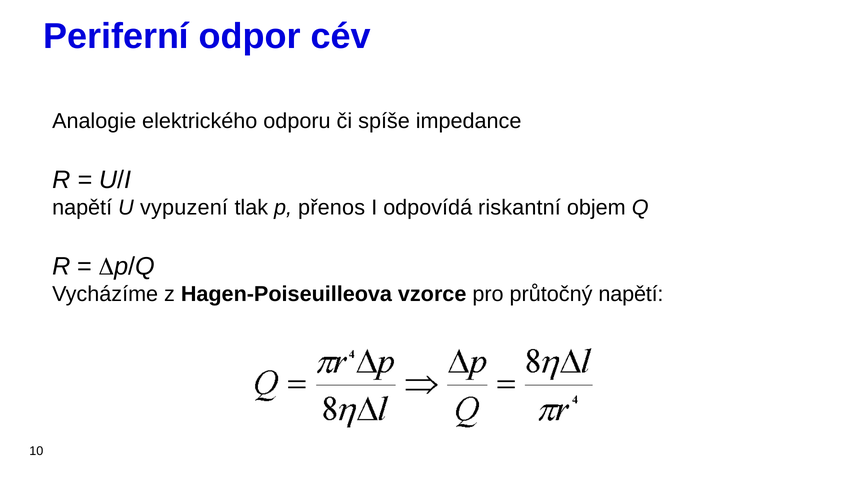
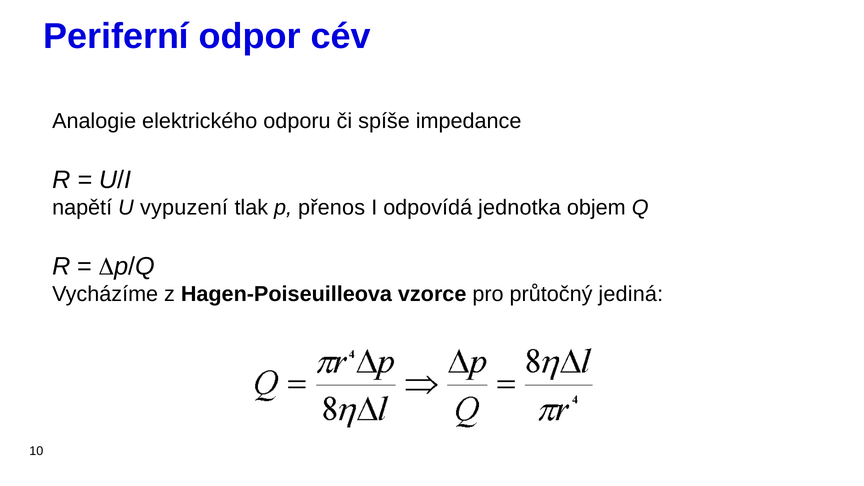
riskantní: riskantní -> jednotka
průtočný napětí: napětí -> jediná
